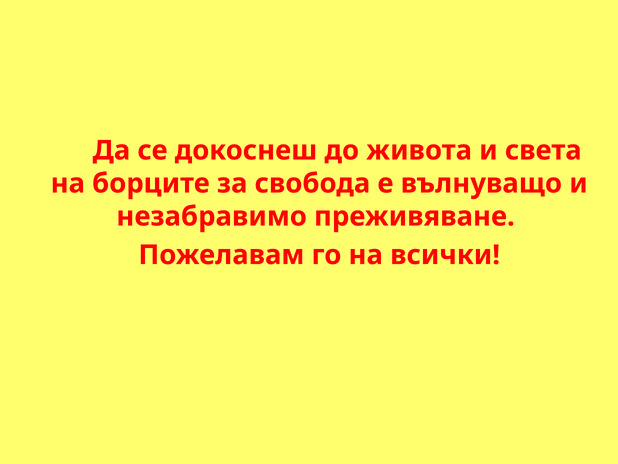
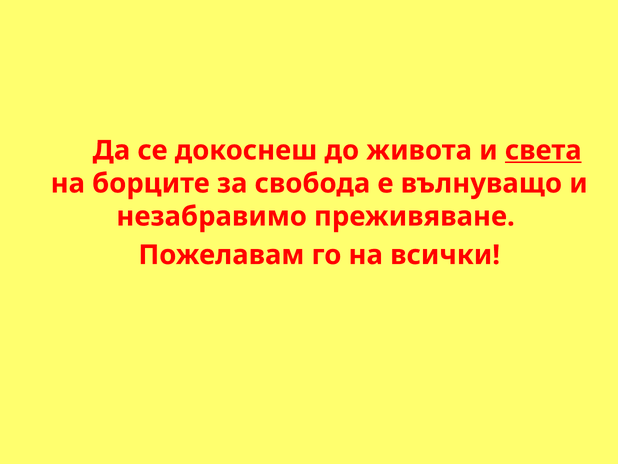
света underline: none -> present
